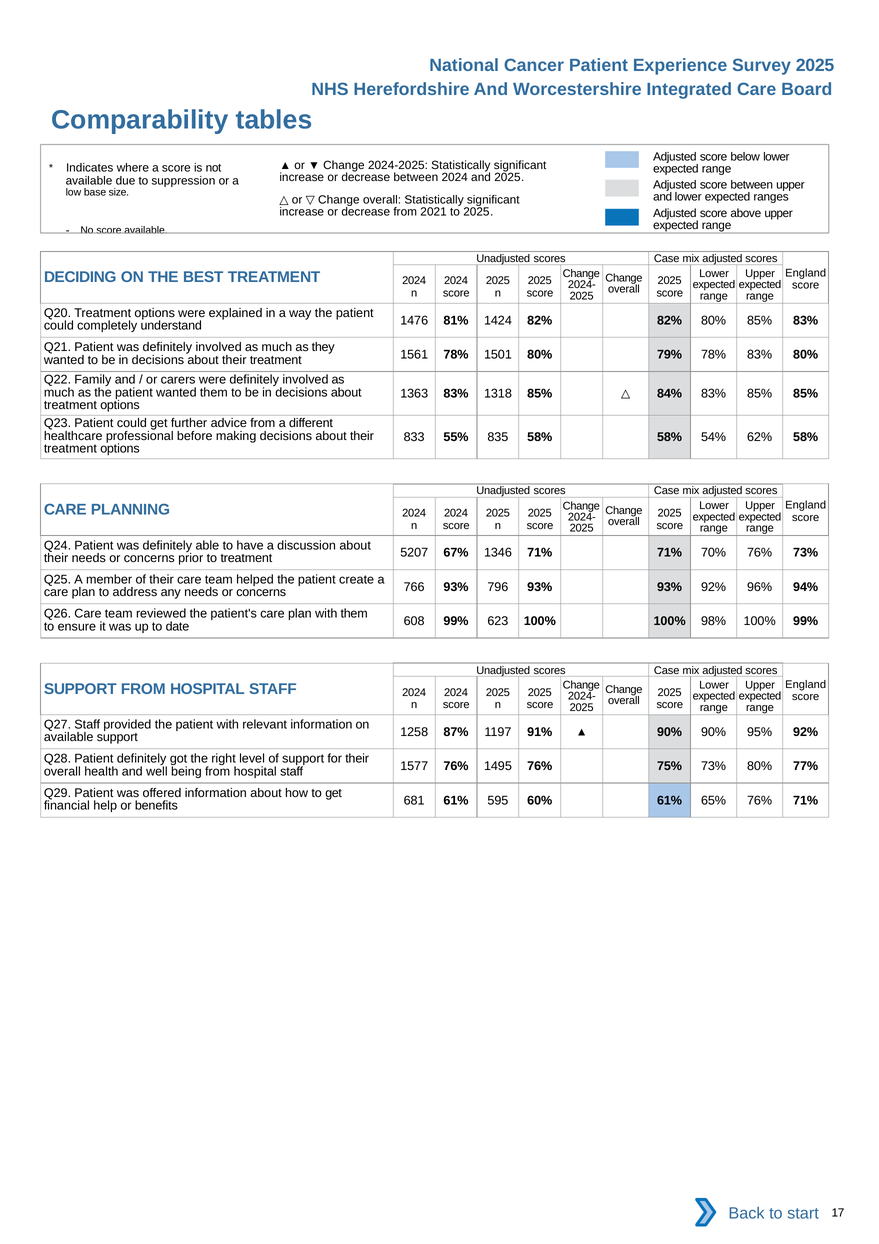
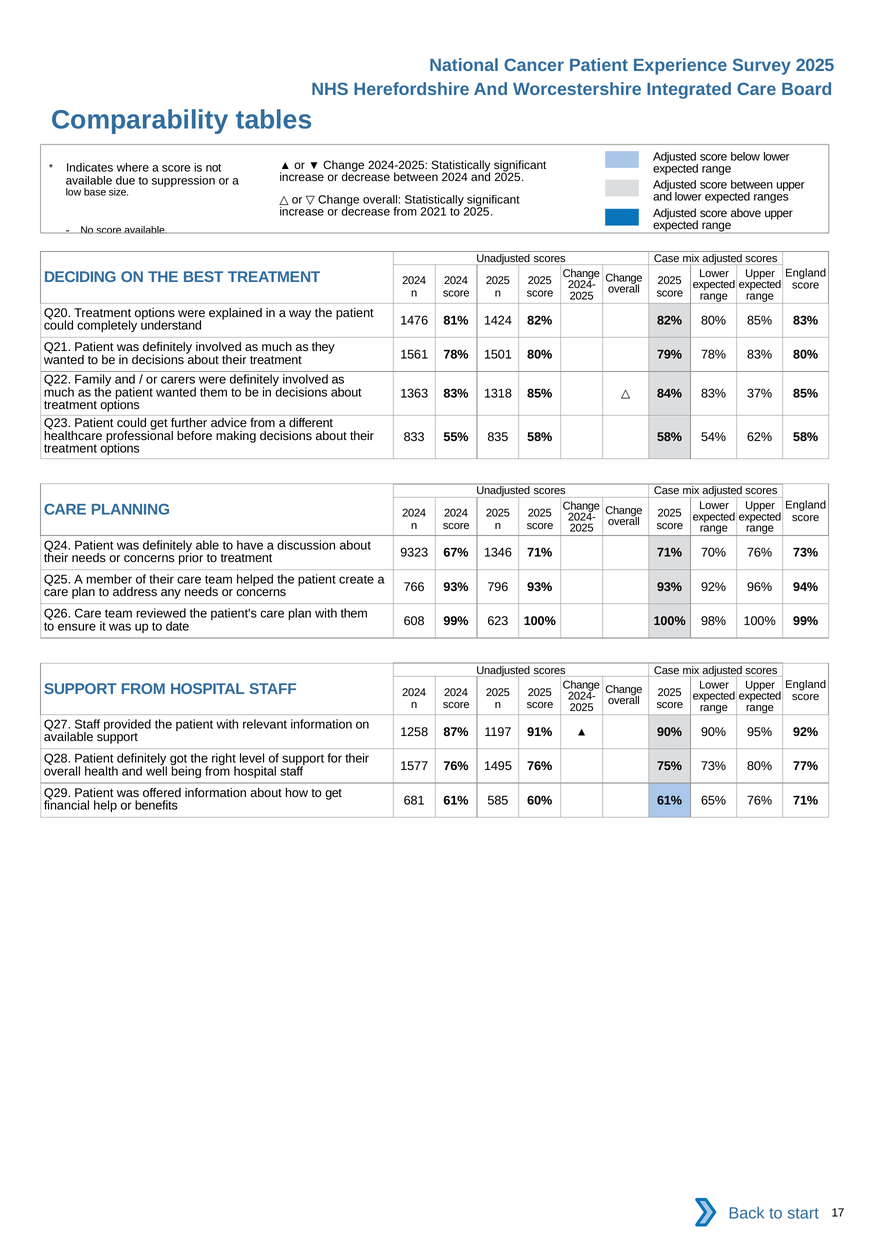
83% 85%: 85% -> 37%
5207: 5207 -> 9323
595: 595 -> 585
